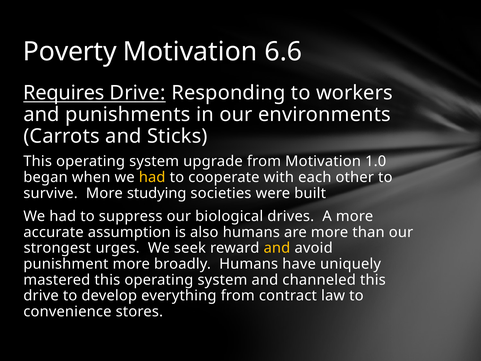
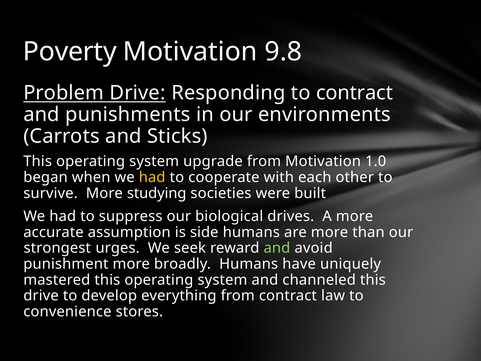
6.6: 6.6 -> 9.8
Requires: Requires -> Problem
to workers: workers -> contract
also: also -> side
and at (277, 248) colour: yellow -> light green
